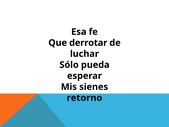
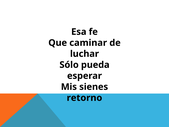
derrotar: derrotar -> caminar
